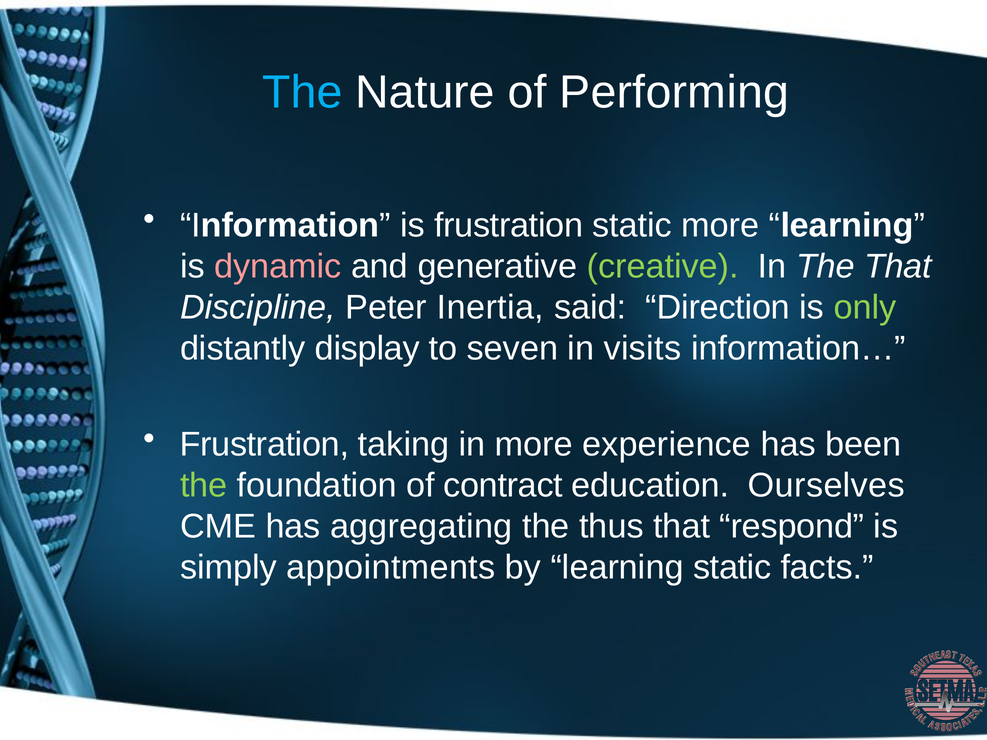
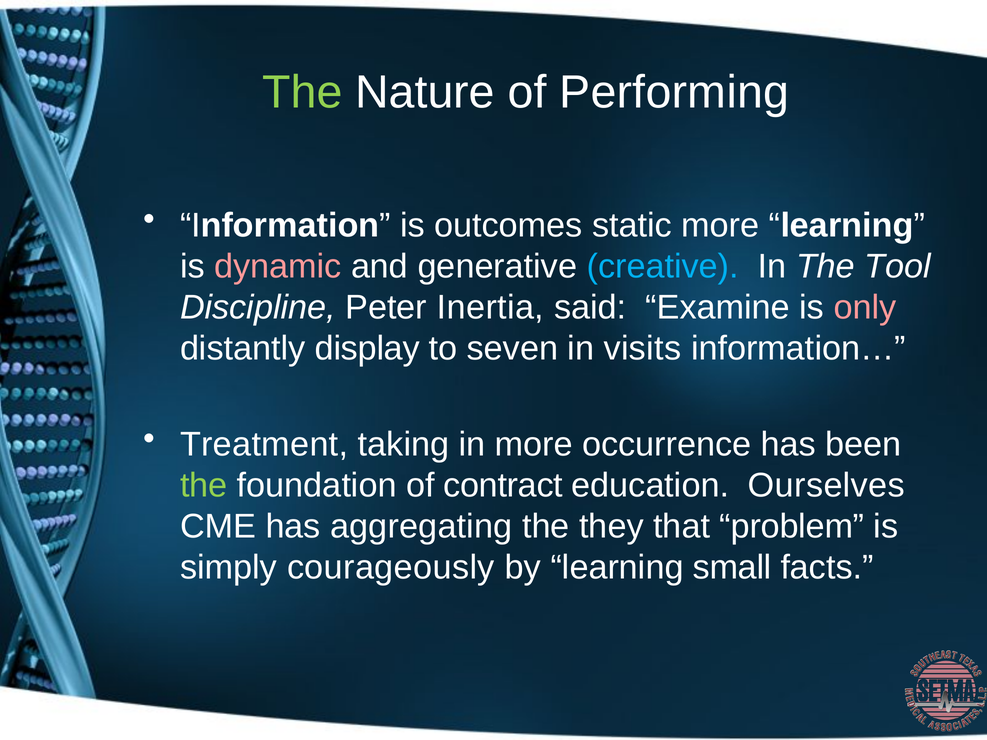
The at (302, 92) colour: light blue -> light green
is frustration: frustration -> outcomes
creative colour: light green -> light blue
The That: That -> Tool
Direction: Direction -> Examine
only colour: light green -> pink
Frustration at (264, 445): Frustration -> Treatment
experience: experience -> occurrence
thus: thus -> they
respond: respond -> problem
appointments: appointments -> courageously
learning static: static -> small
